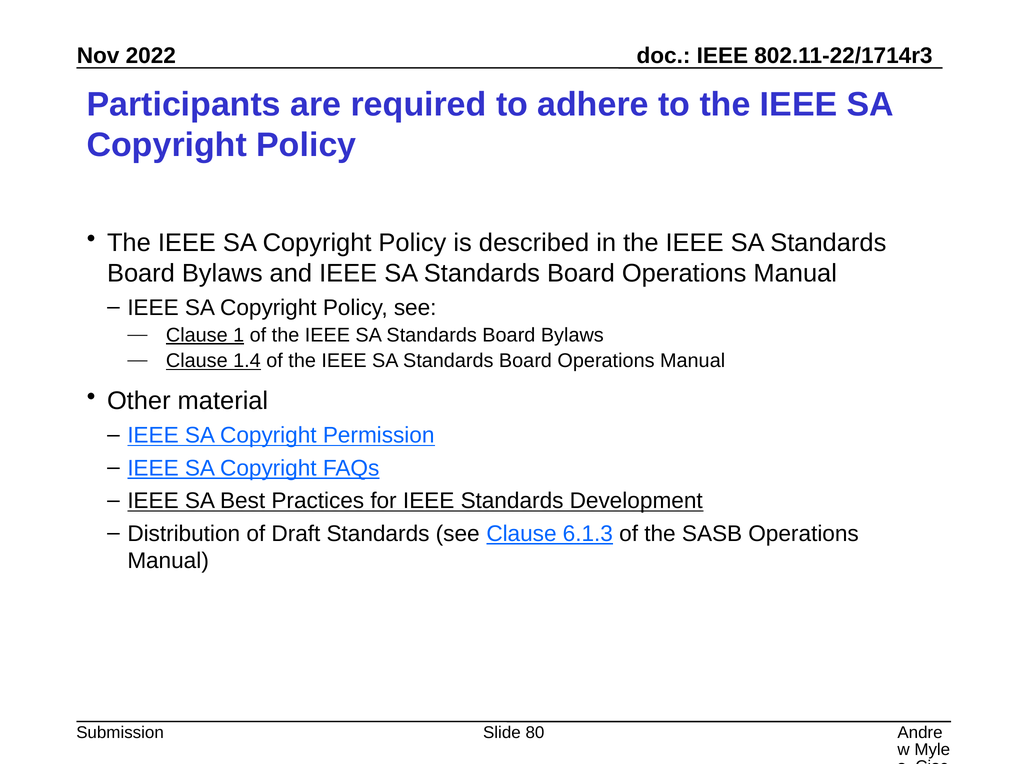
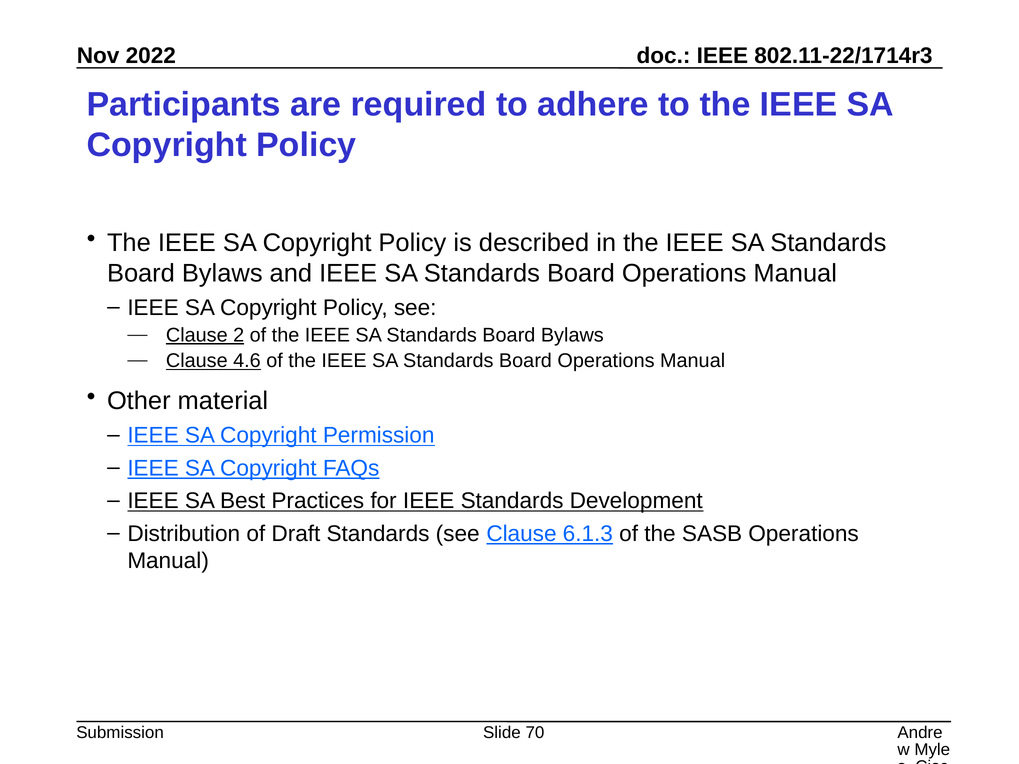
1: 1 -> 2
1.4: 1.4 -> 4.6
80: 80 -> 70
